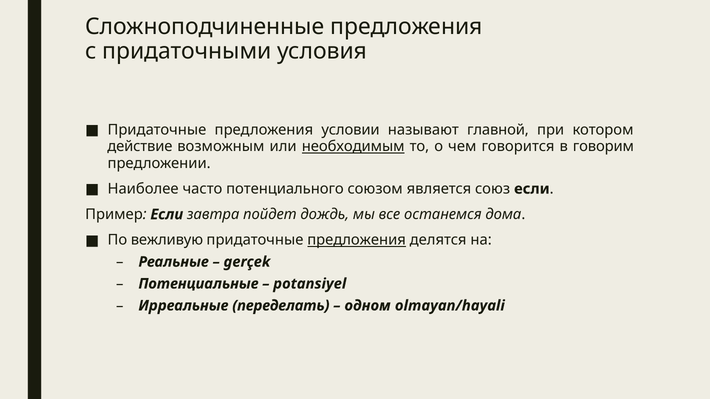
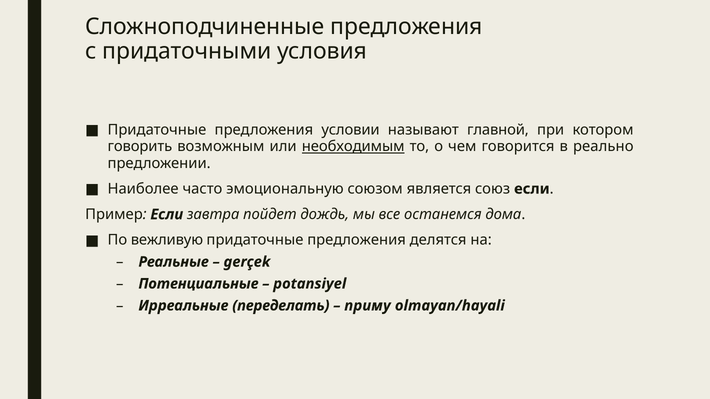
действие: действие -> говорить
говорим: говорим -> реально
потенциального: потенциального -> эмоциональную
предложения at (357, 240) underline: present -> none
одном: одном -> приму
